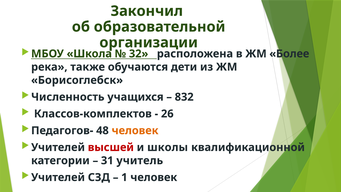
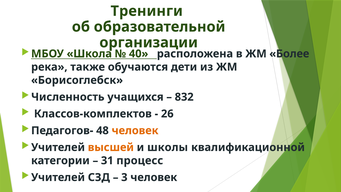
Закончил: Закончил -> Тренинги
32: 32 -> 40
высшей colour: red -> orange
учитель: учитель -> процесс
1: 1 -> 3
